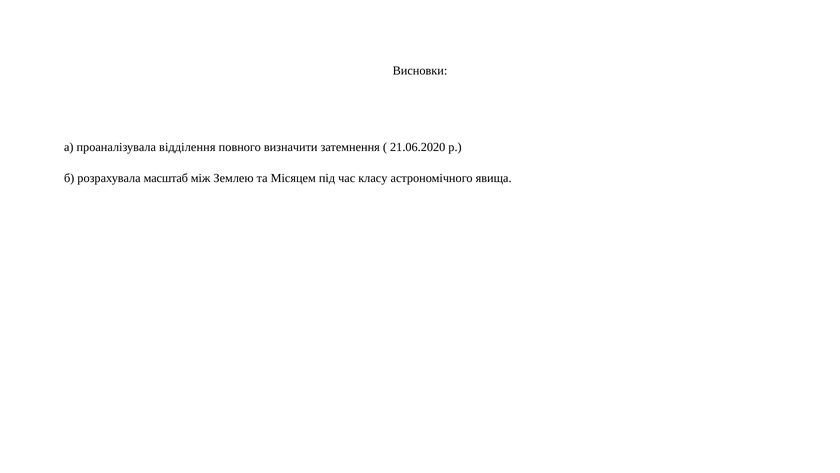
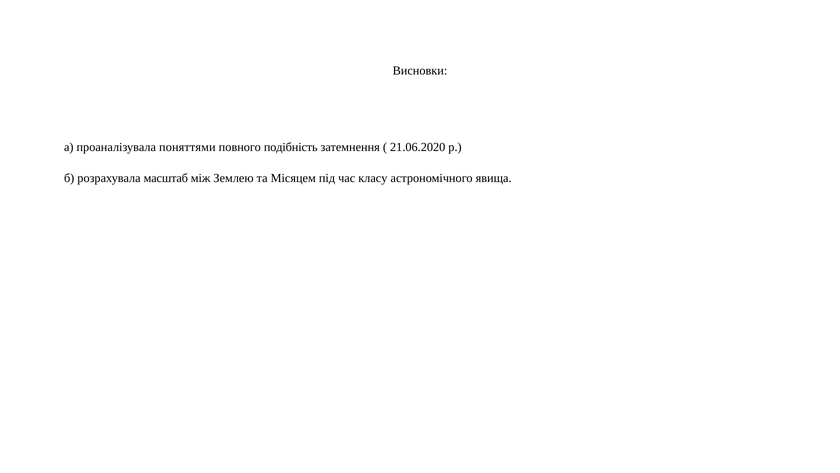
відділення: відділення -> поняттями
визначити: визначити -> подібність
